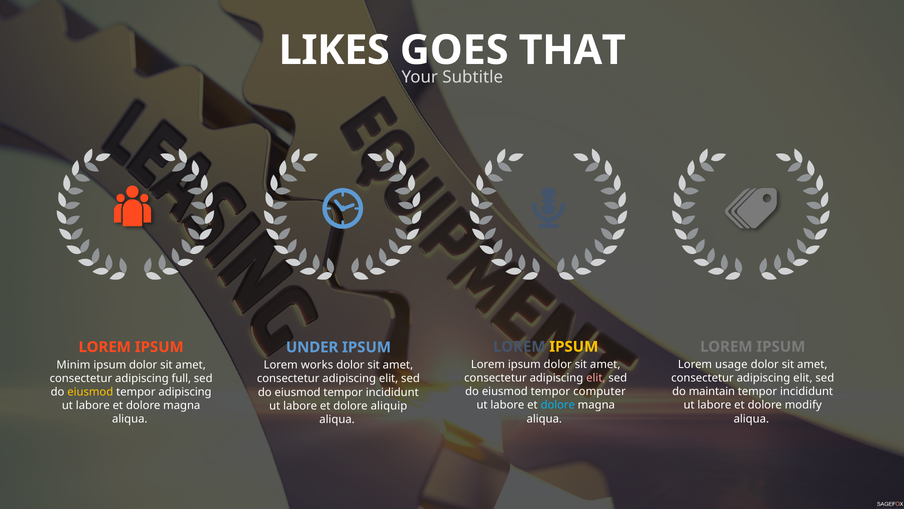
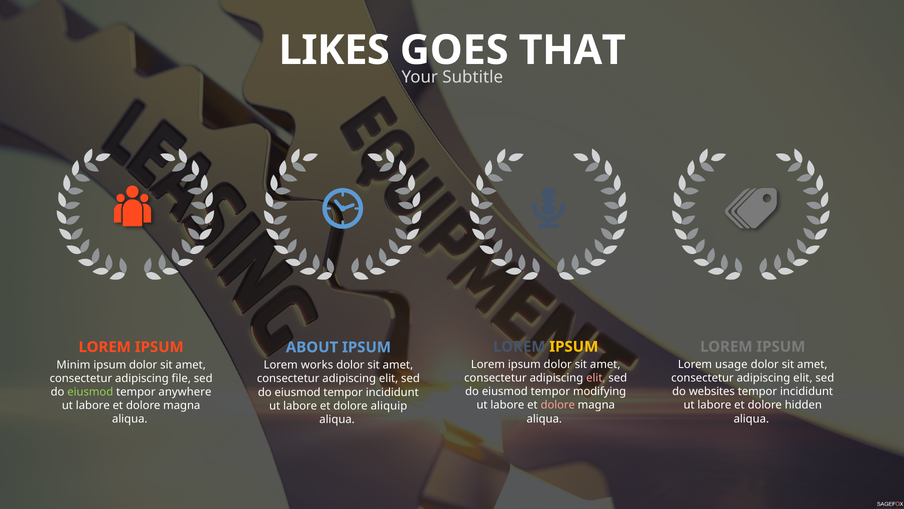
UNDER: UNDER -> ABOUT
full: full -> file
computer: computer -> modifying
maintain: maintain -> websites
eiusmod at (90, 392) colour: yellow -> light green
tempor adipiscing: adipiscing -> anywhere
dolore at (558, 405) colour: light blue -> pink
modify: modify -> hidden
